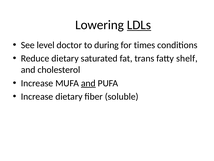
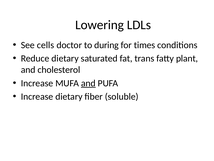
LDLs underline: present -> none
level: level -> cells
shelf: shelf -> plant
